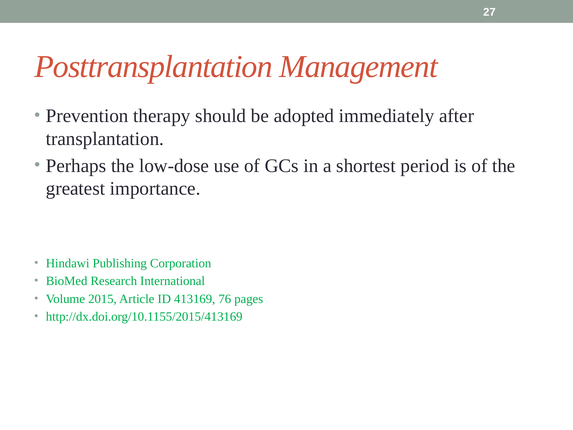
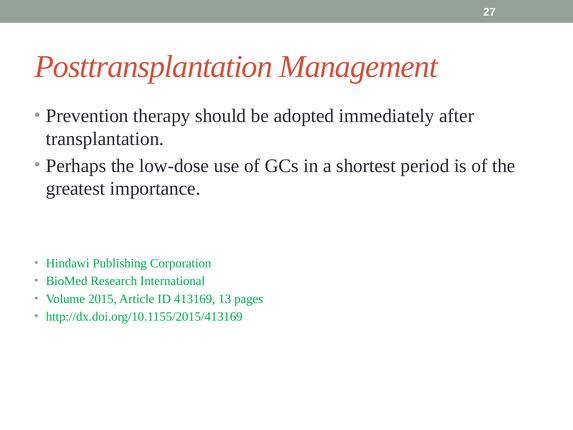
76: 76 -> 13
